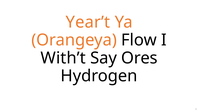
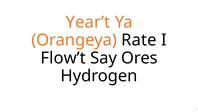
Flow: Flow -> Rate
With’t: With’t -> Flow’t
